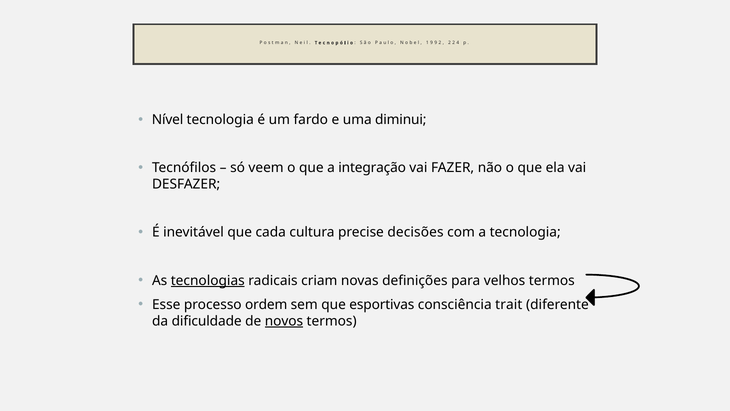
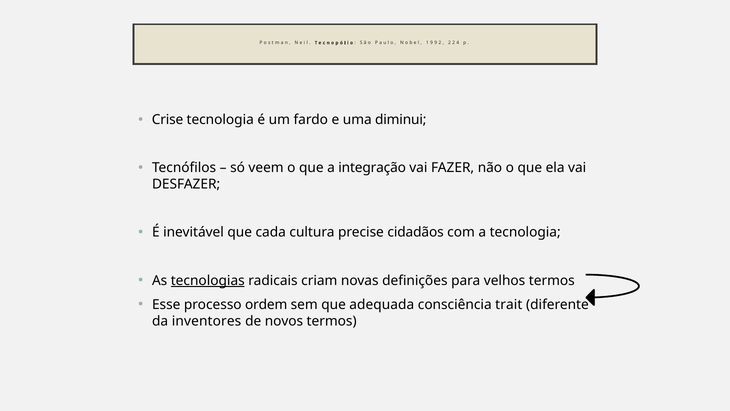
Nível: Nível -> Crise
decisões: decisões -> cidadãos
esportivas: esportivas -> adequada
dificuldade: dificuldade -> inventores
novos underline: present -> none
